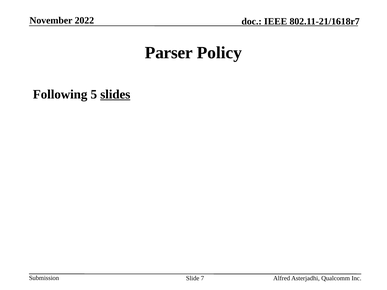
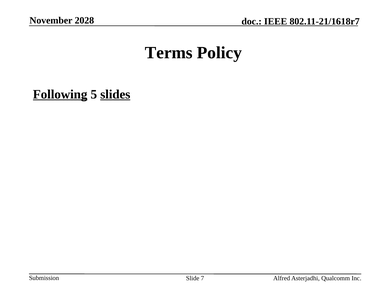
2022: 2022 -> 2028
Parser: Parser -> Terms
Following underline: none -> present
